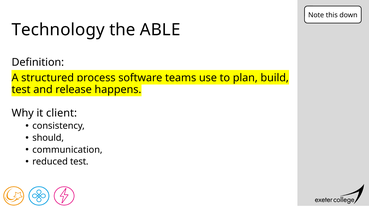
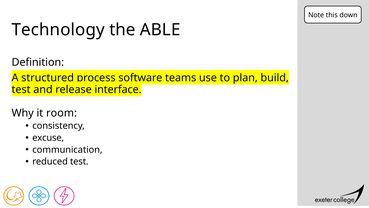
happens: happens -> interface
client: client -> room
should: should -> excuse
